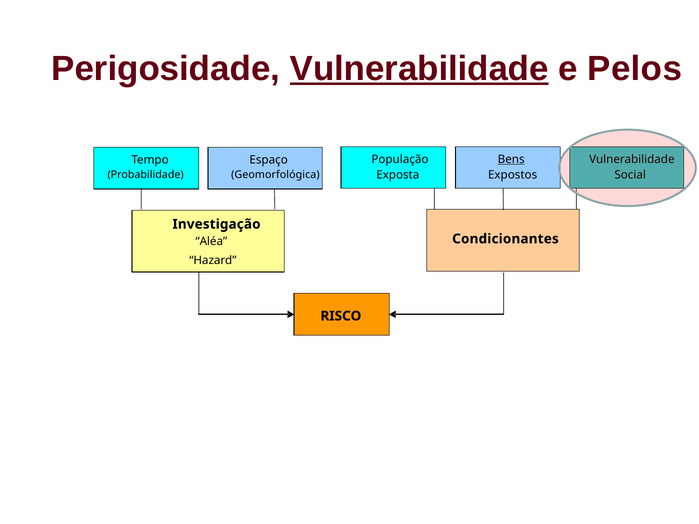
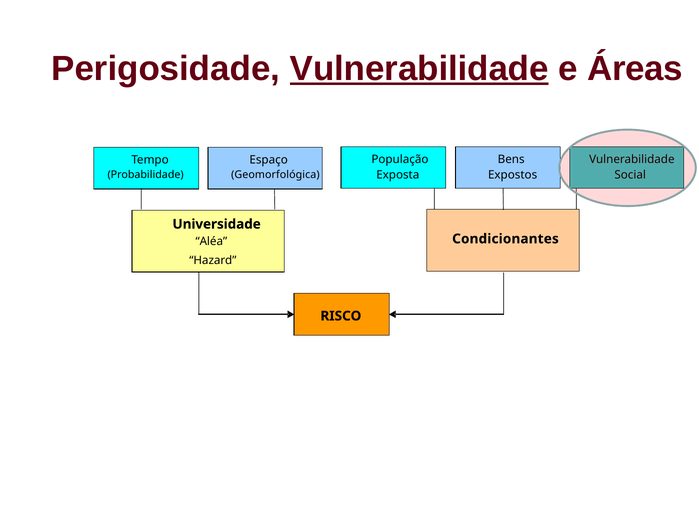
Pelos: Pelos -> Áreas
Bens underline: present -> none
Investigação: Investigação -> Universidade
